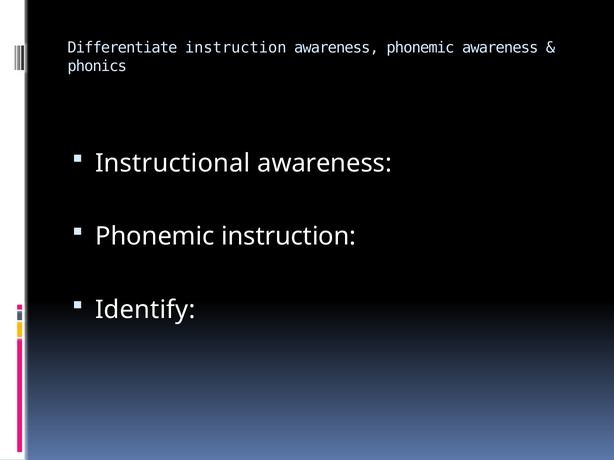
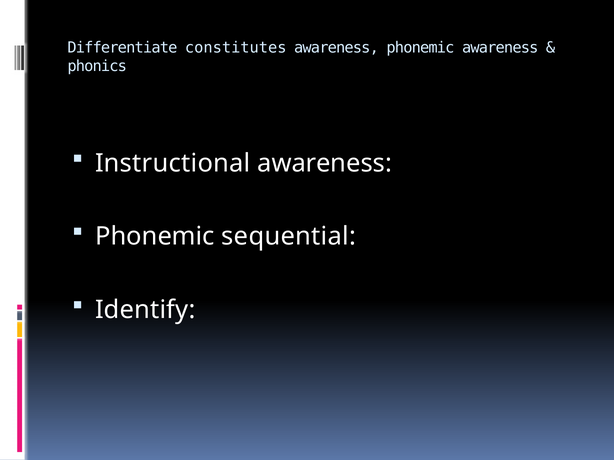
Differentiate instruction: instruction -> constitutes
Phonemic instruction: instruction -> sequential
